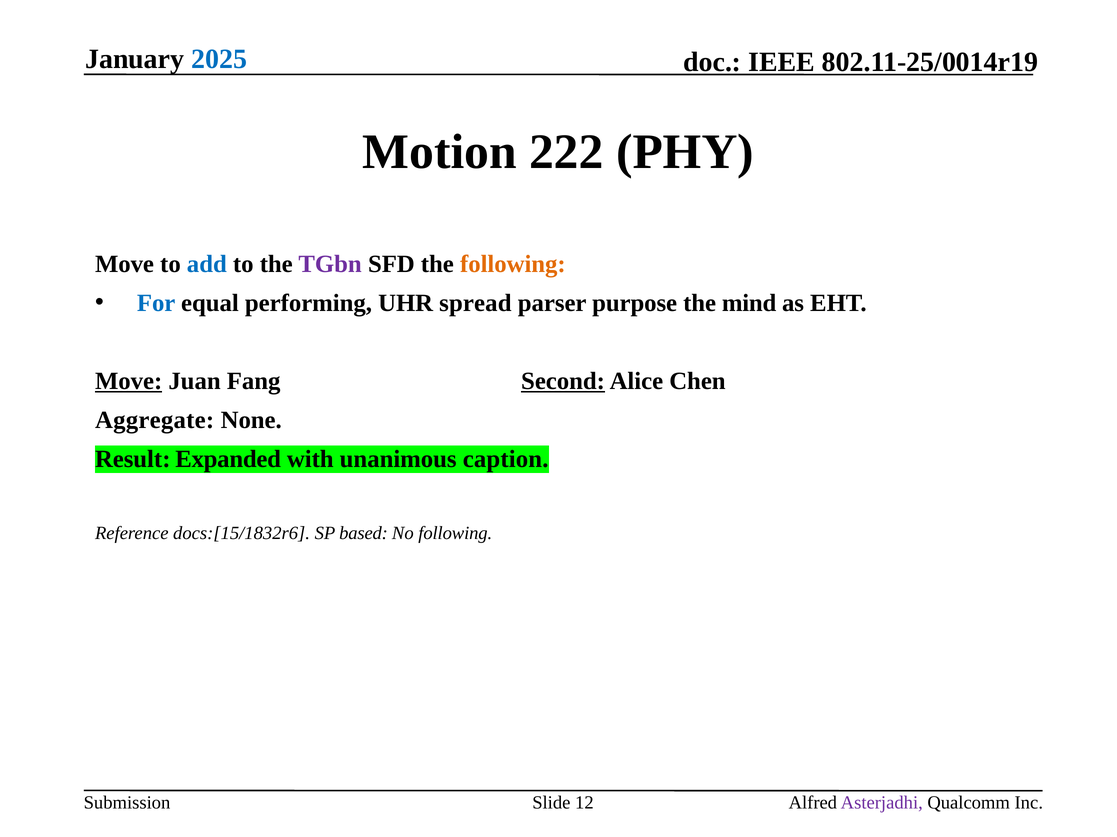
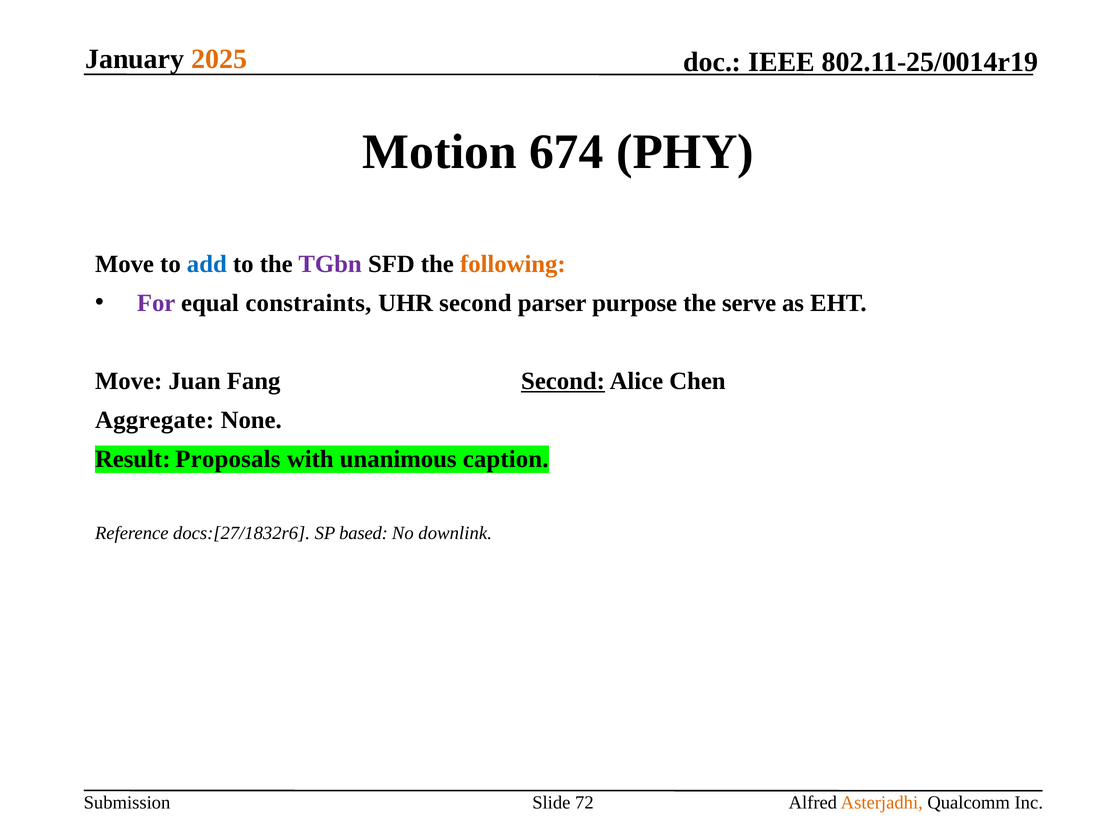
2025 colour: blue -> orange
222: 222 -> 674
For colour: blue -> purple
performing: performing -> constraints
UHR spread: spread -> second
mind: mind -> serve
Move at (129, 382) underline: present -> none
Expanded: Expanded -> Proposals
docs:[15/1832r6: docs:[15/1832r6 -> docs:[27/1832r6
No following: following -> downlink
12: 12 -> 72
Asterjadhi colour: purple -> orange
